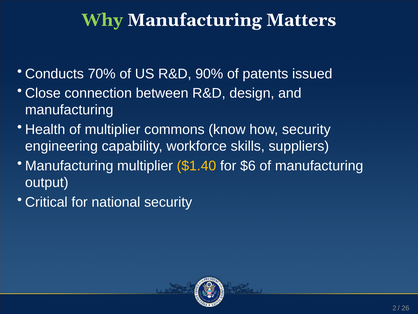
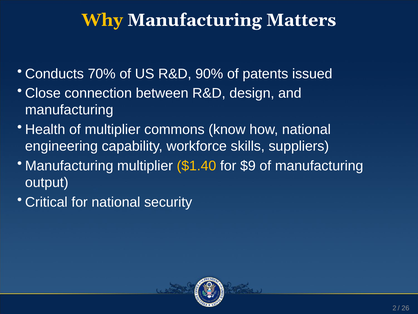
Why colour: light green -> yellow
how security: security -> national
$6: $6 -> $9
